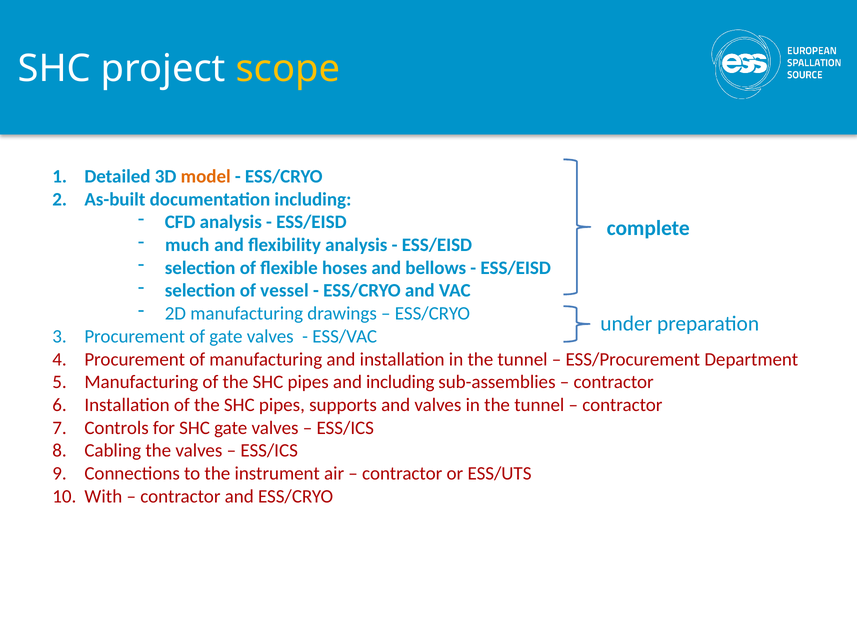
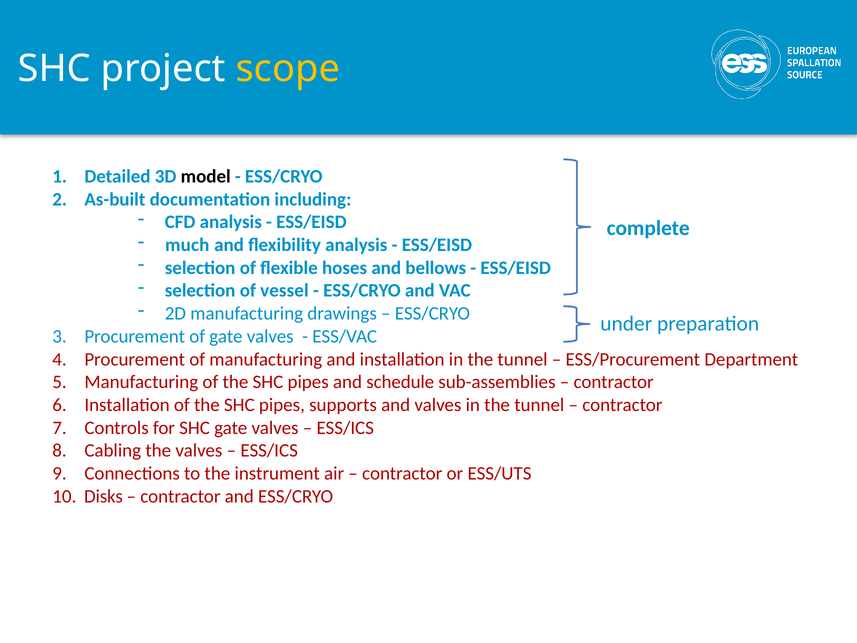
model colour: orange -> black
and including: including -> schedule
With: With -> Disks
